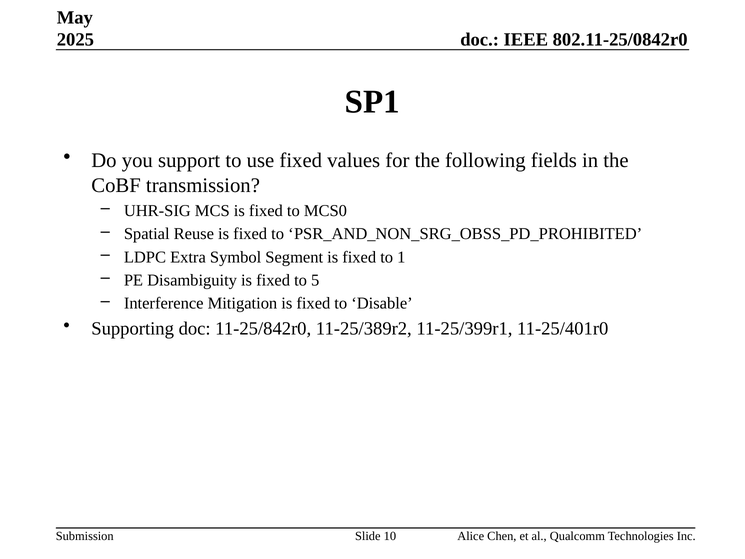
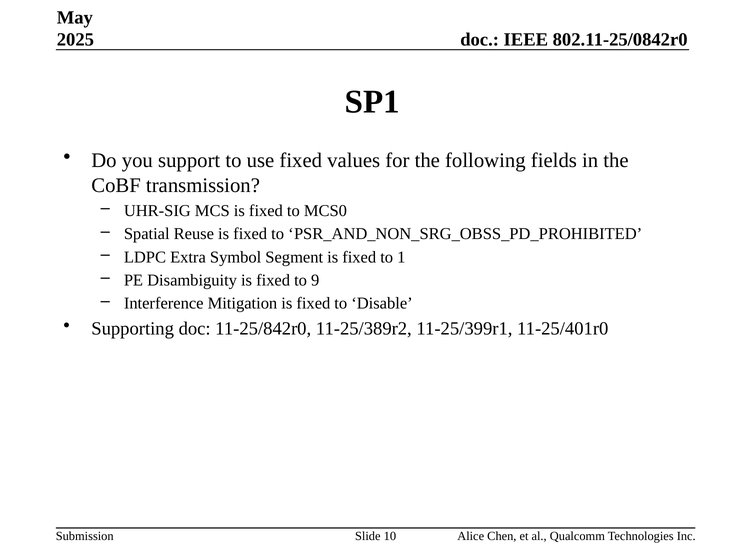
5: 5 -> 9
